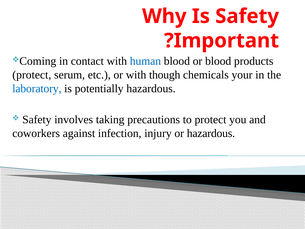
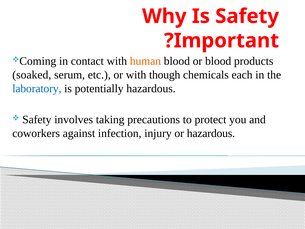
human colour: blue -> orange
protect at (32, 75): protect -> soaked
your: your -> each
